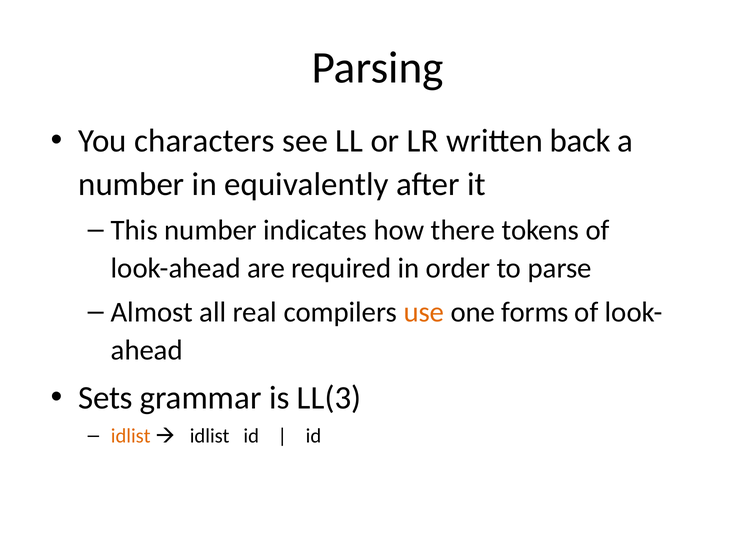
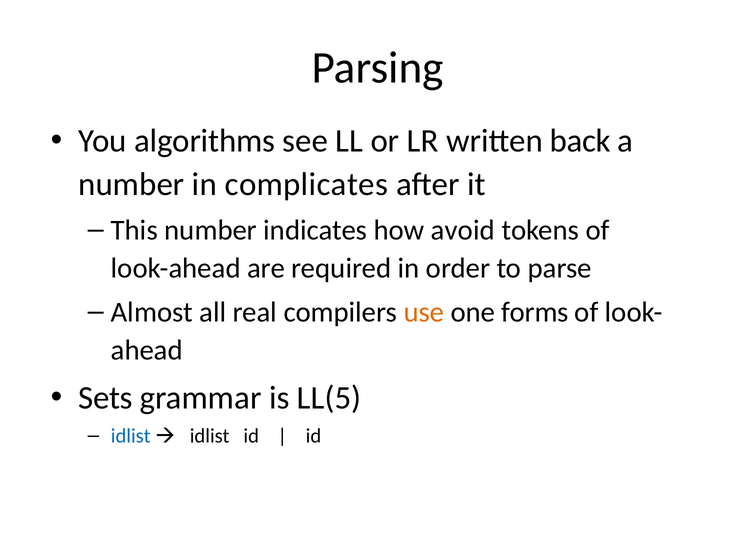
characters: characters -> algorithms
equivalently: equivalently -> complicates
there: there -> avoid
LL(3: LL(3 -> LL(5
idlist at (131, 436) colour: orange -> blue
